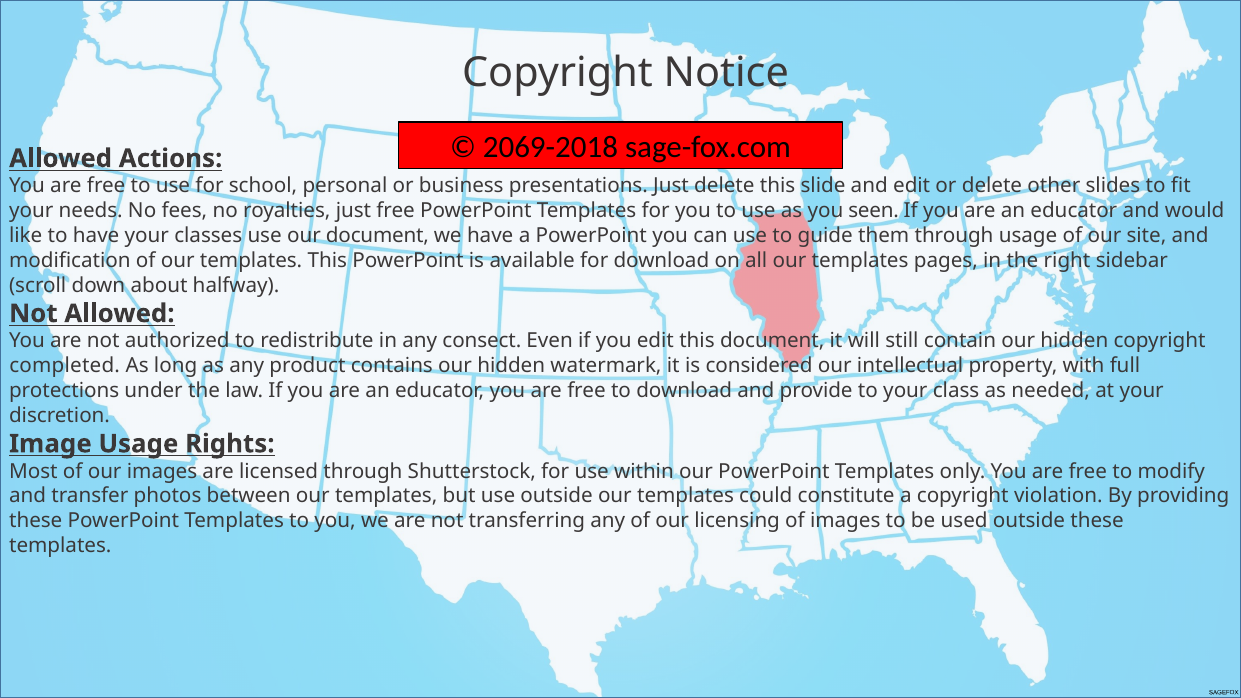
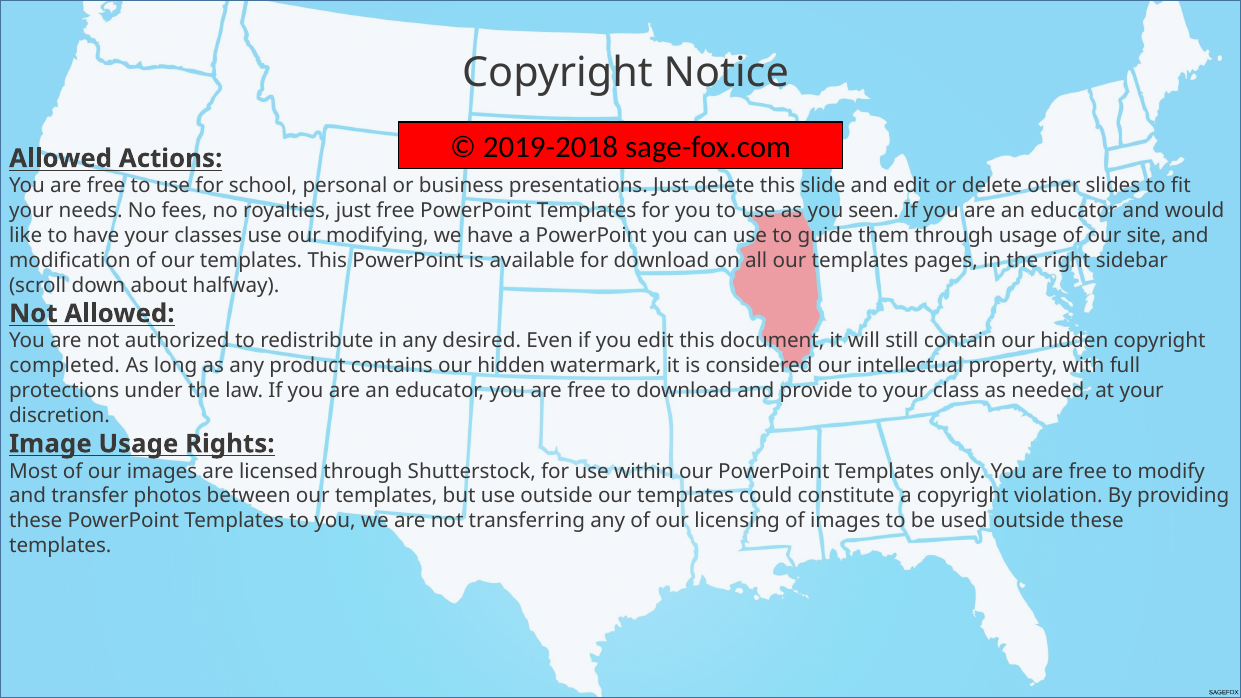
2069-2018: 2069-2018 -> 2019-2018
our document: document -> modifying
consect: consect -> desired
